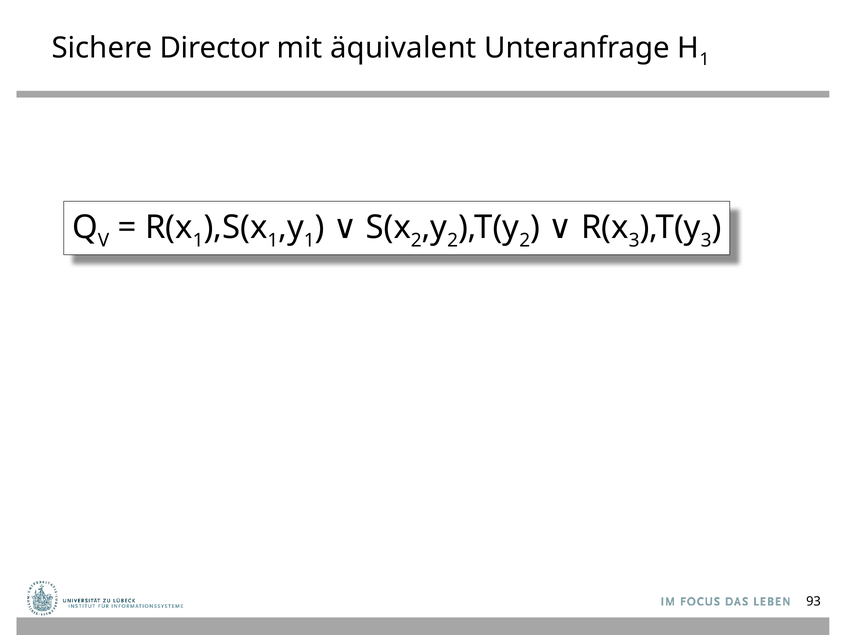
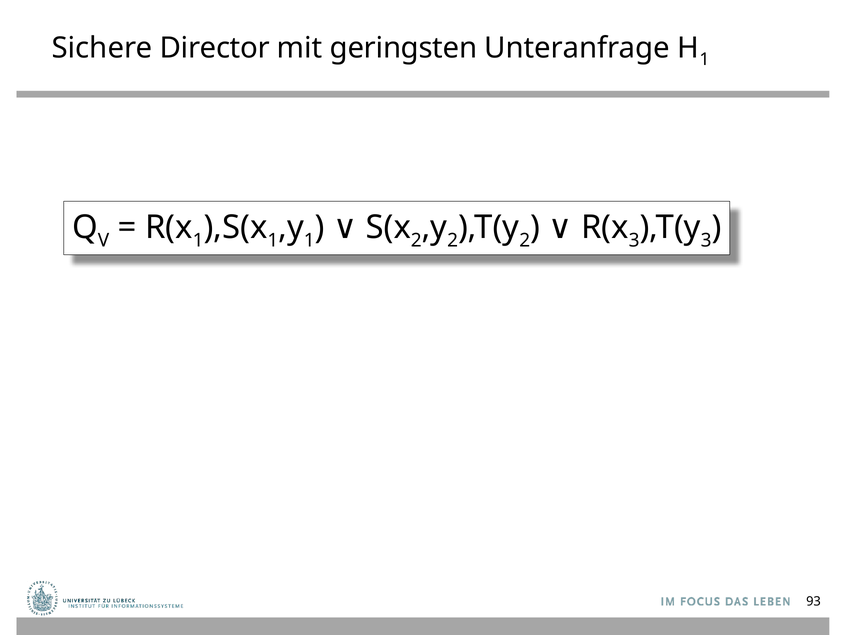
äquivalent: äquivalent -> geringsten
